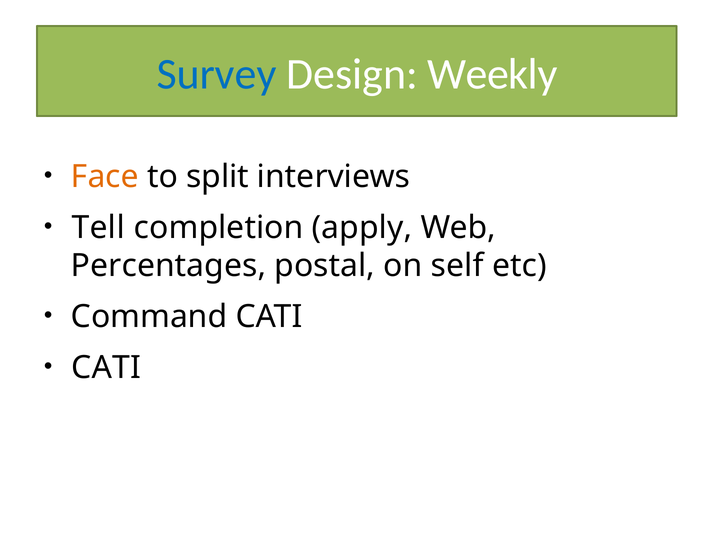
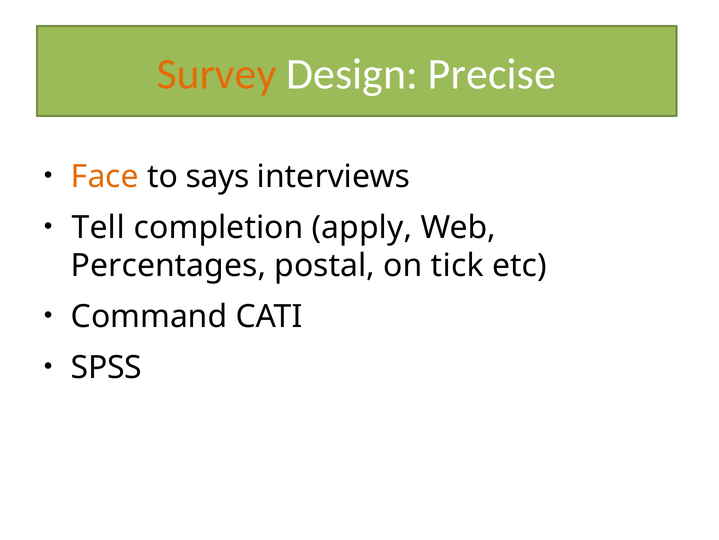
Survey colour: blue -> orange
Weekly: Weekly -> Precise
split: split -> says
self: self -> tick
CATI at (106, 367): CATI -> SPSS
